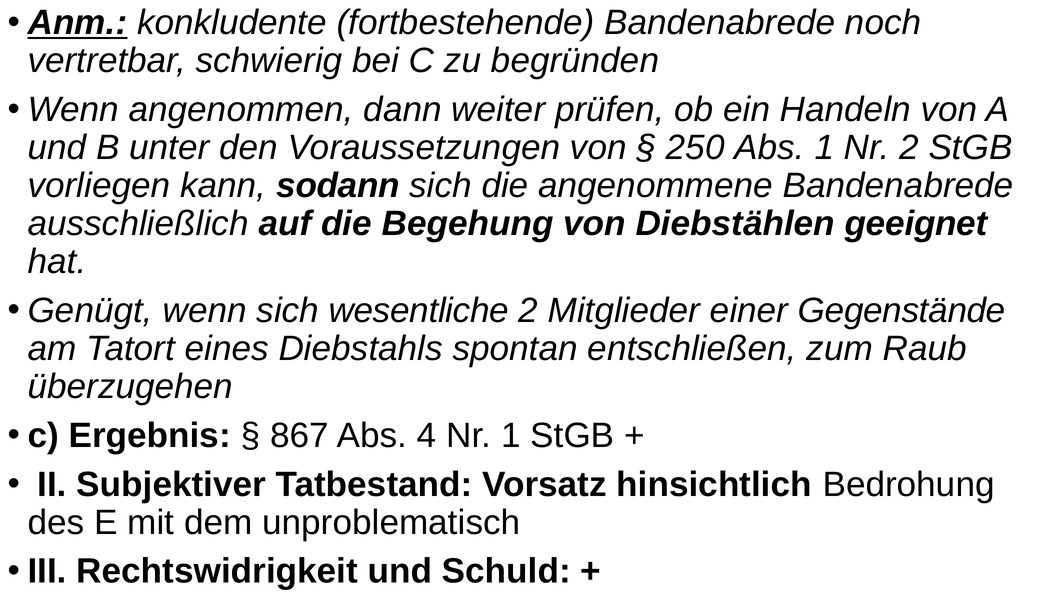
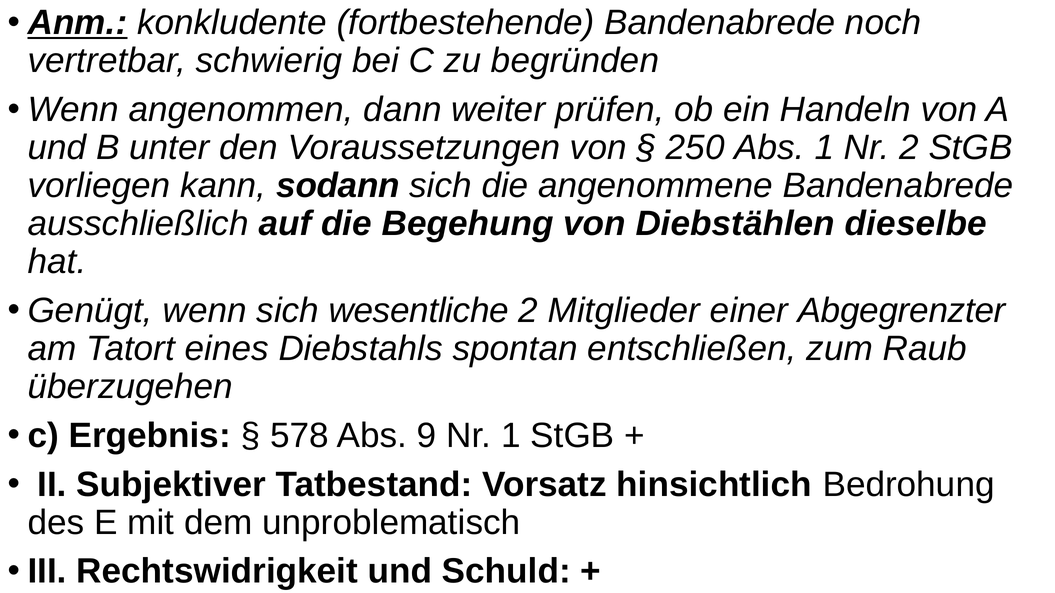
geeignet: geeignet -> dieselbe
Gegenstände: Gegenstände -> Abgegrenzter
867: 867 -> 578
4: 4 -> 9
